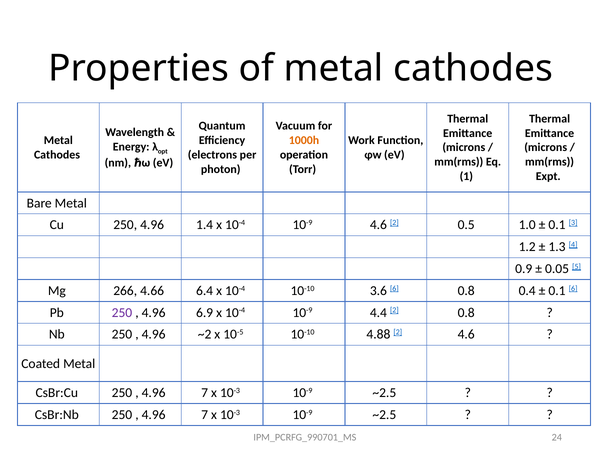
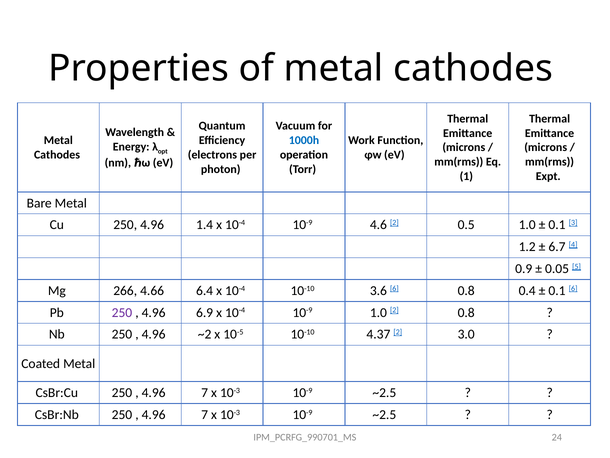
1000h colour: orange -> blue
1.3: 1.3 -> 6.7
10-9 4.4: 4.4 -> 1.0
4.88: 4.88 -> 4.37
2 4.6: 4.6 -> 3.0
